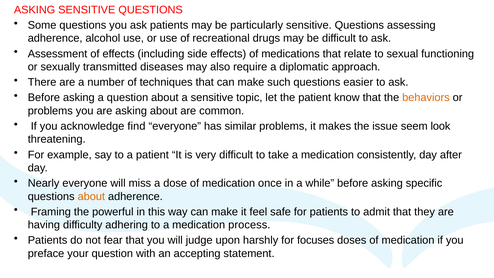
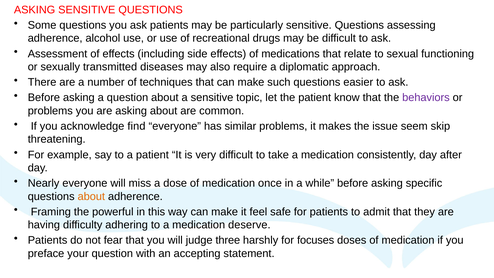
behaviors colour: orange -> purple
look: look -> skip
process: process -> deserve
upon: upon -> three
